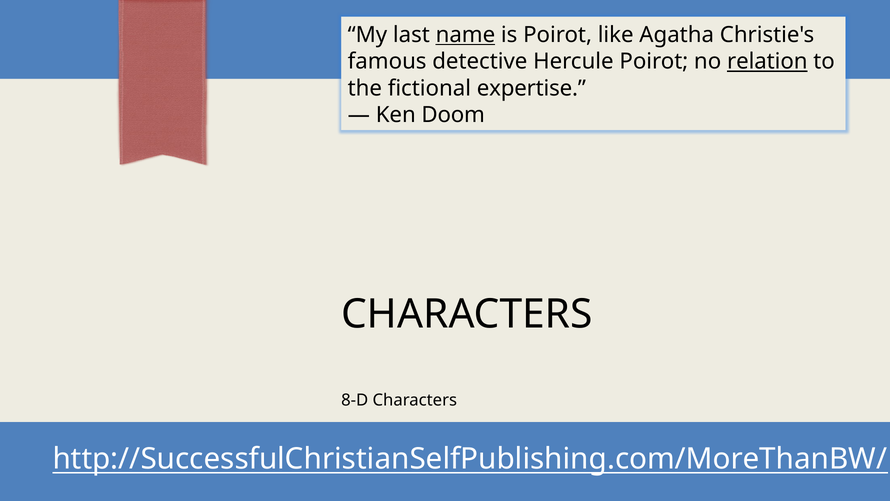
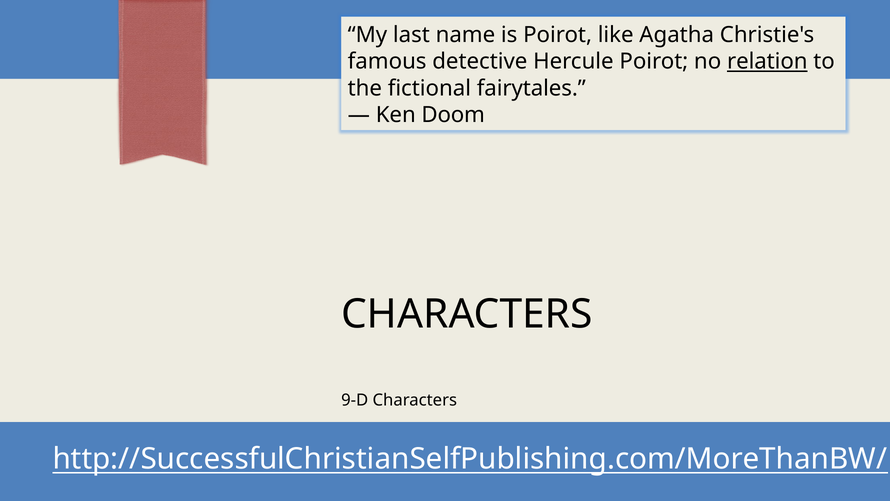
name underline: present -> none
expertise: expertise -> fairytales
8-D: 8-D -> 9-D
